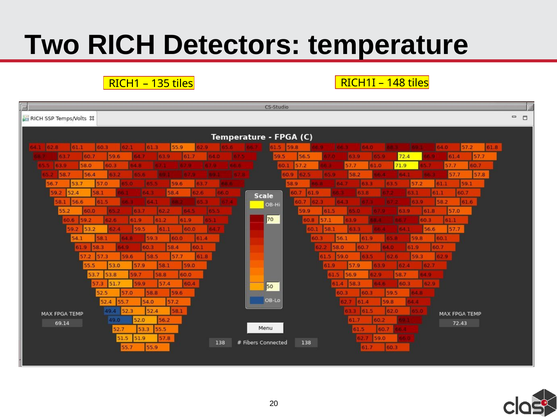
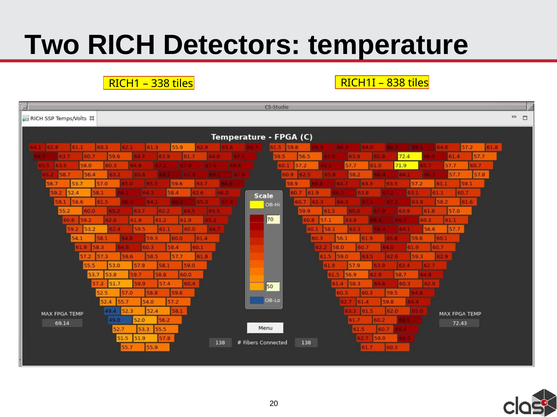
148: 148 -> 838
135: 135 -> 338
